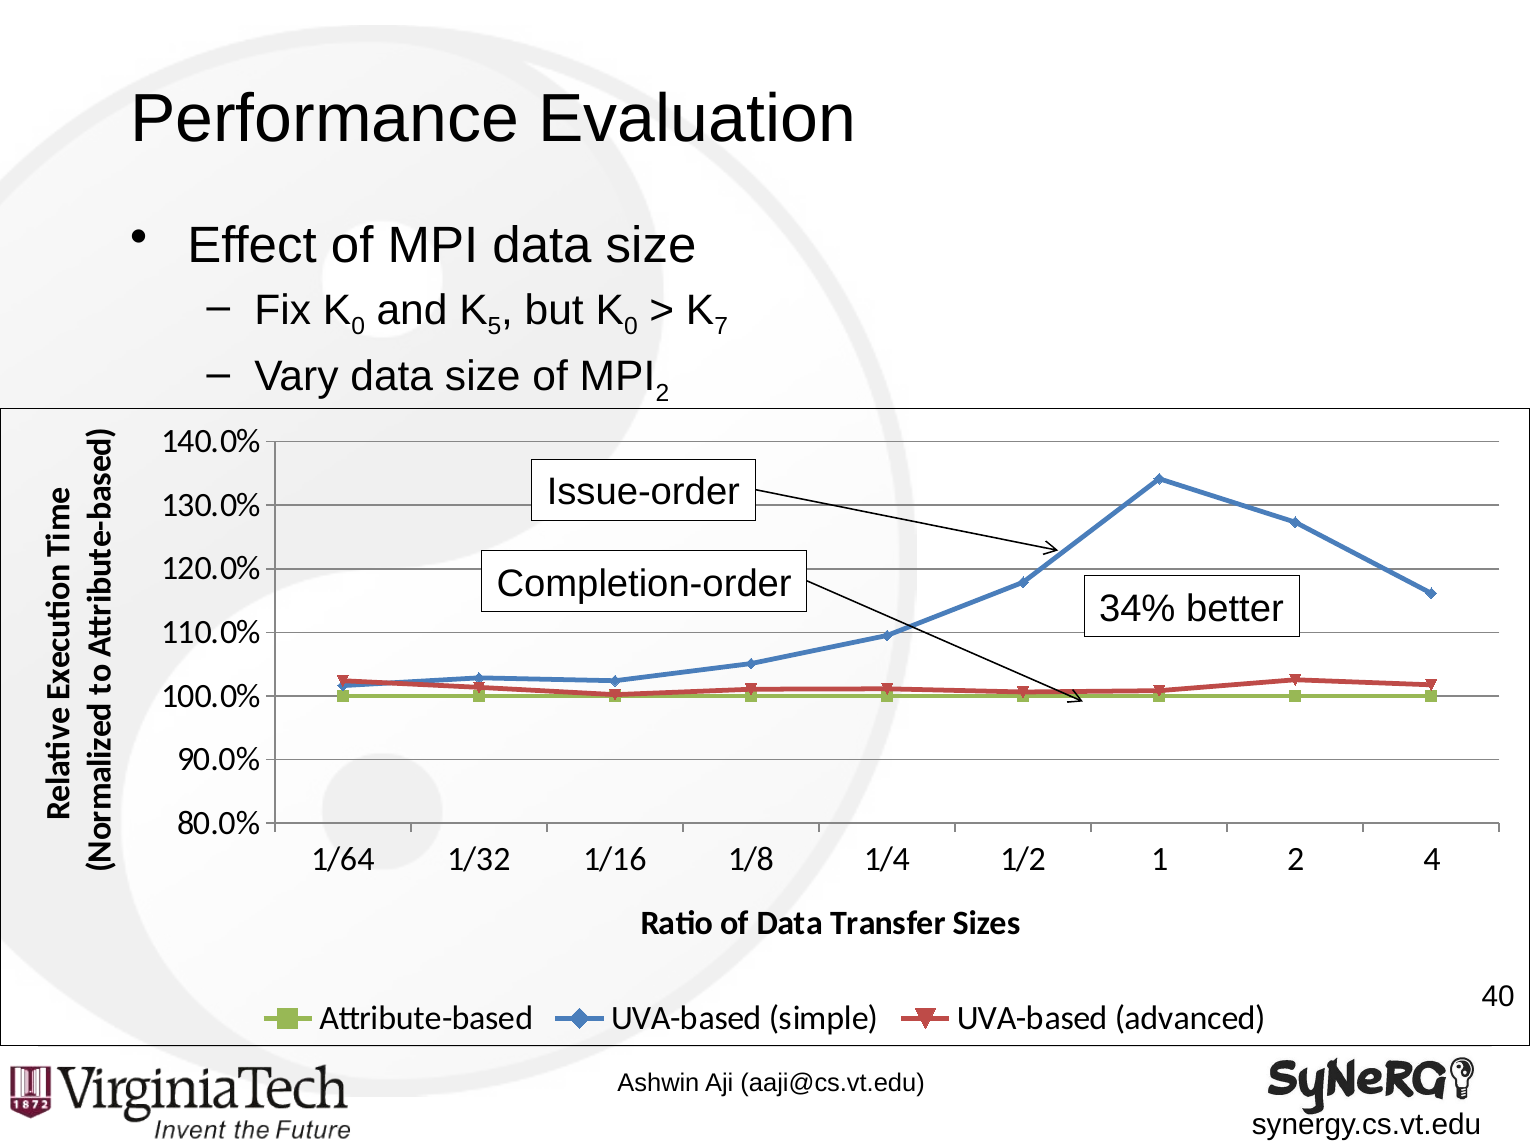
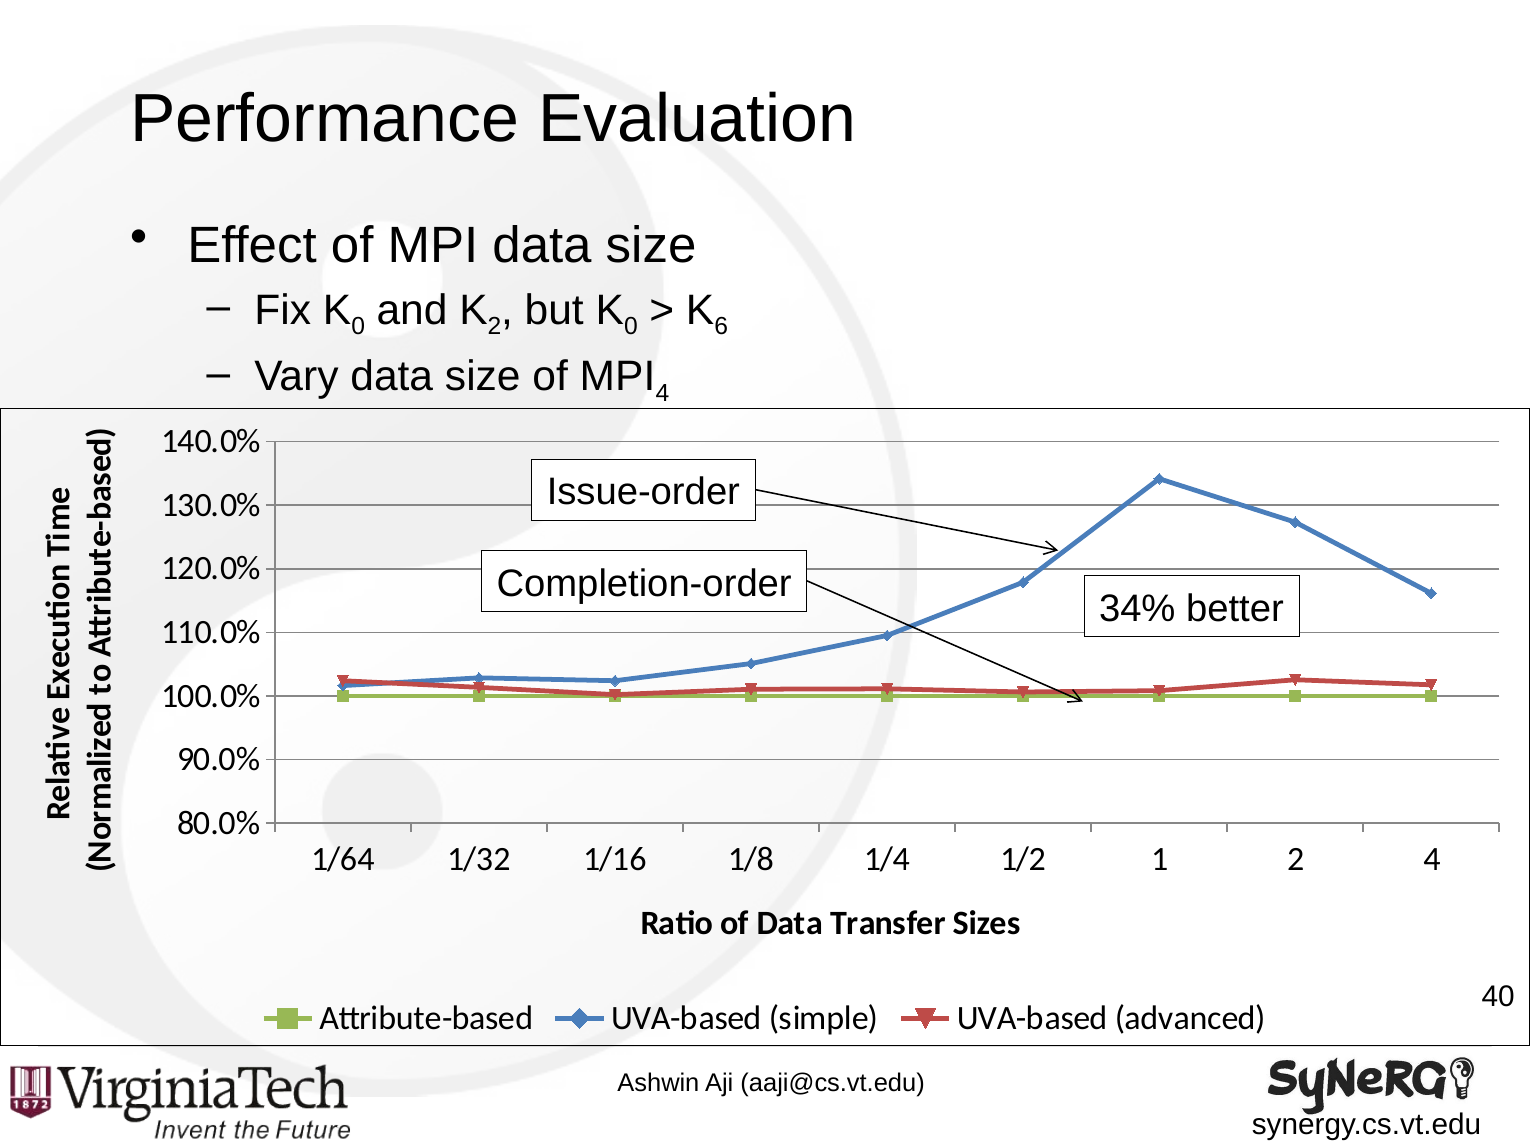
5 at (495, 326): 5 -> 2
7: 7 -> 6
MPI 2: 2 -> 4
